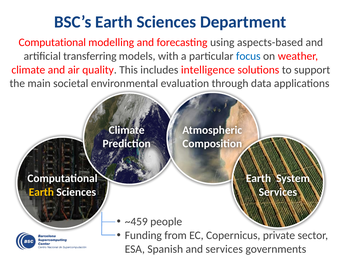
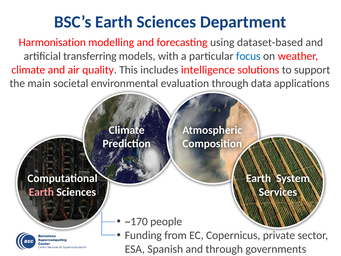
Computational at (52, 42): Computational -> Harmonisation
aspects-based: aspects-based -> dataset-based
Earth at (41, 192) colour: yellow -> pink
~459: ~459 -> ~170
and services: services -> through
